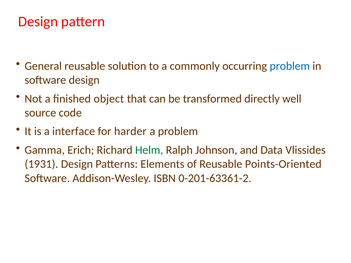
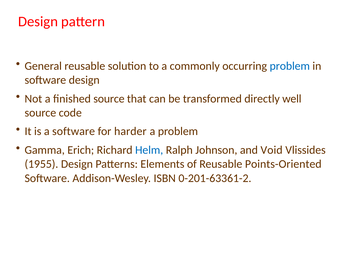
finished object: object -> source
a interface: interface -> software
Helm colour: green -> blue
Data: Data -> Void
1931: 1931 -> 1955
